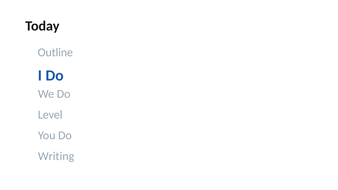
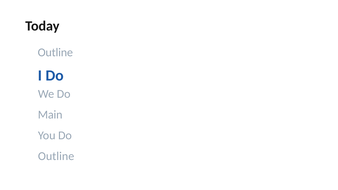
Level: Level -> Main
Writing at (56, 156): Writing -> Outline
